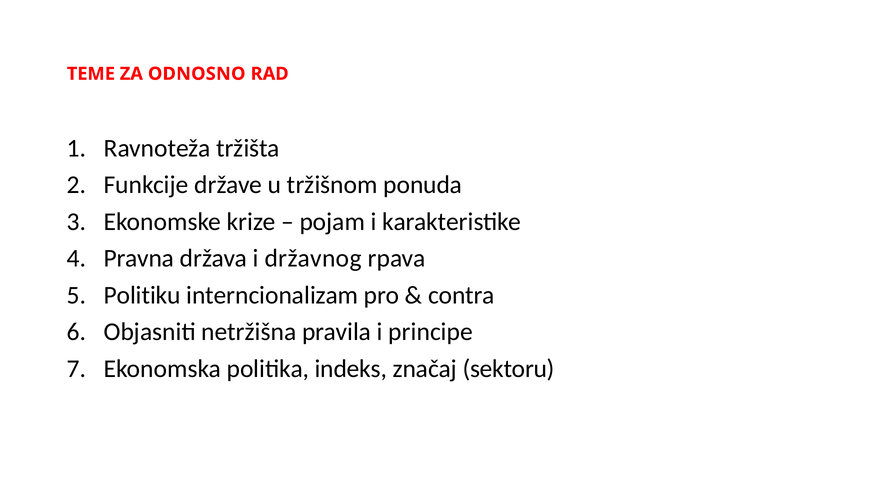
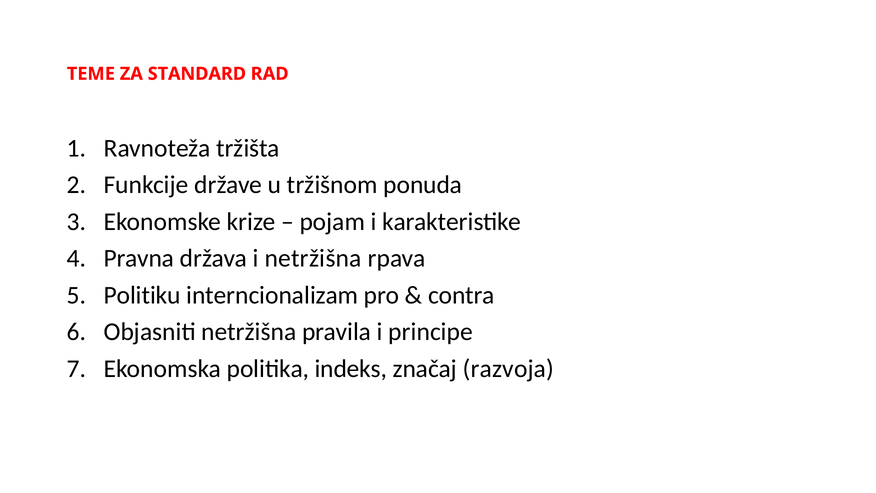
ODNOSNO: ODNOSNO -> STANDARD
i državnog: državnog -> netržišna
sektoru: sektoru -> razvoja
